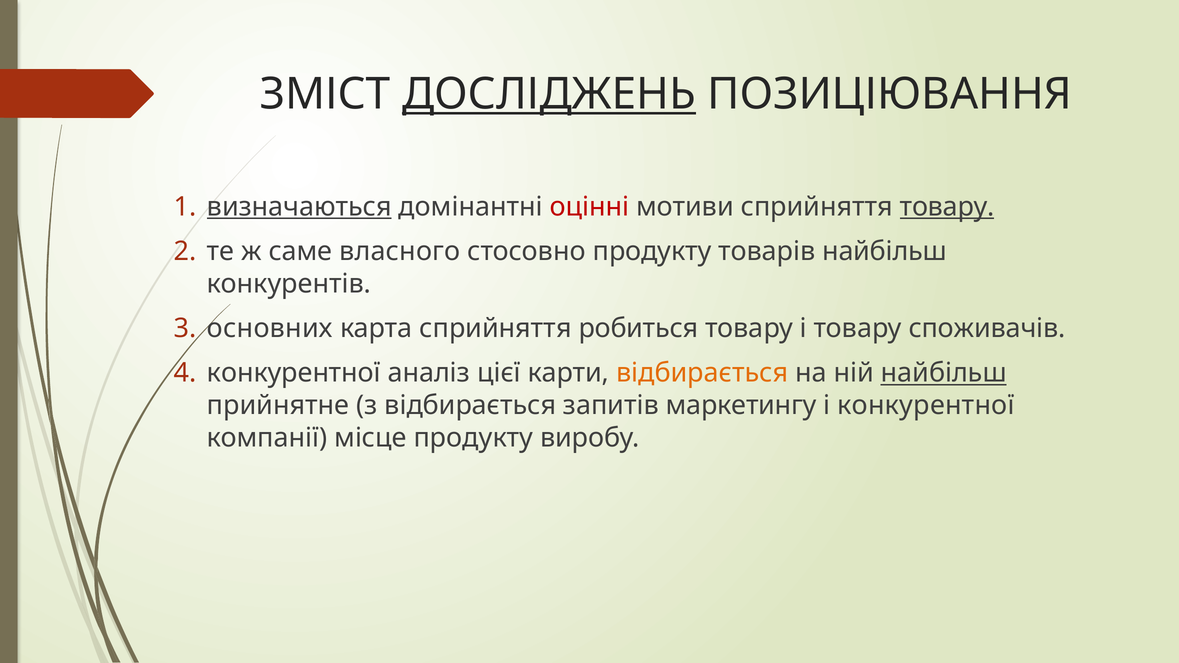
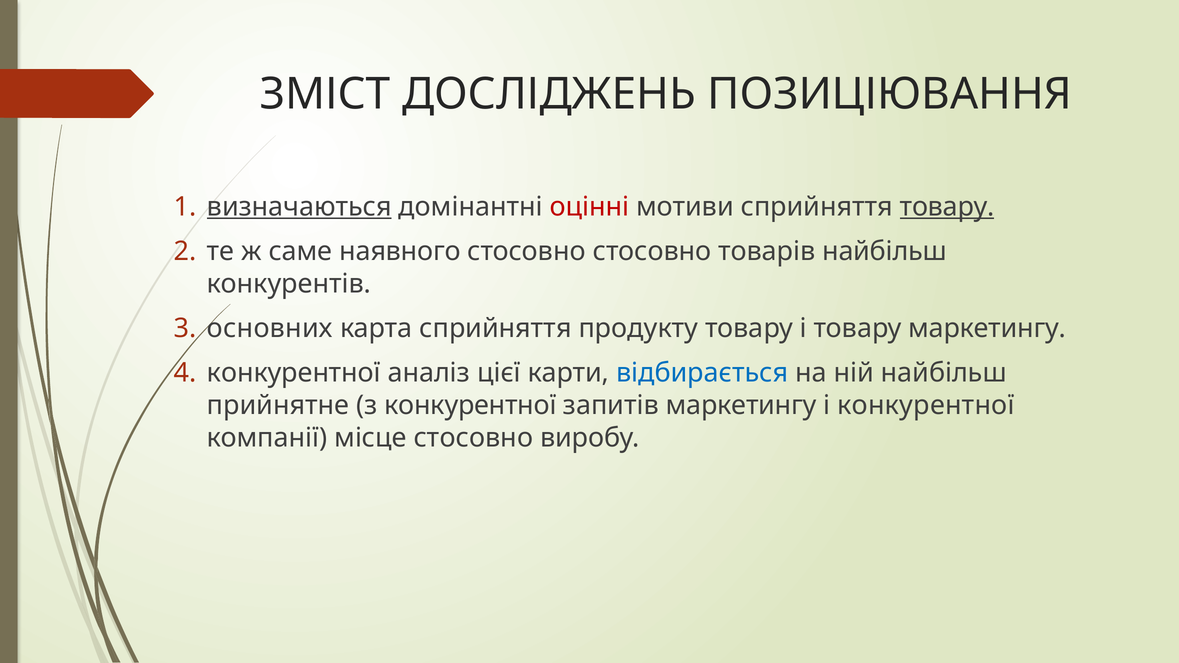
ДОСЛІДЖЕНЬ underline: present -> none
власного: власного -> наявного
стосовно продукту: продукту -> стосовно
робиться: робиться -> продукту
товару споживачів: споживачів -> маркетингу
відбирається at (702, 373) colour: orange -> blue
найбільш at (944, 373) underline: present -> none
з відбирається: відбирається -> конкурентної
місце продукту: продукту -> стосовно
